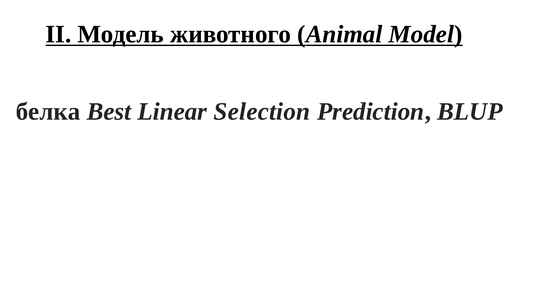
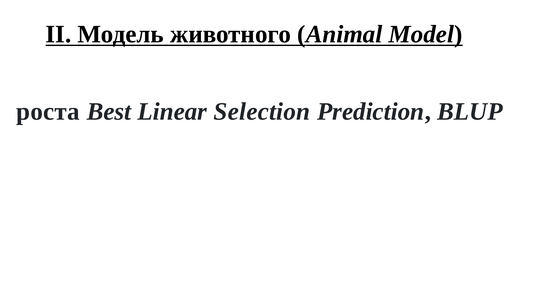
белка: белка -> роста
